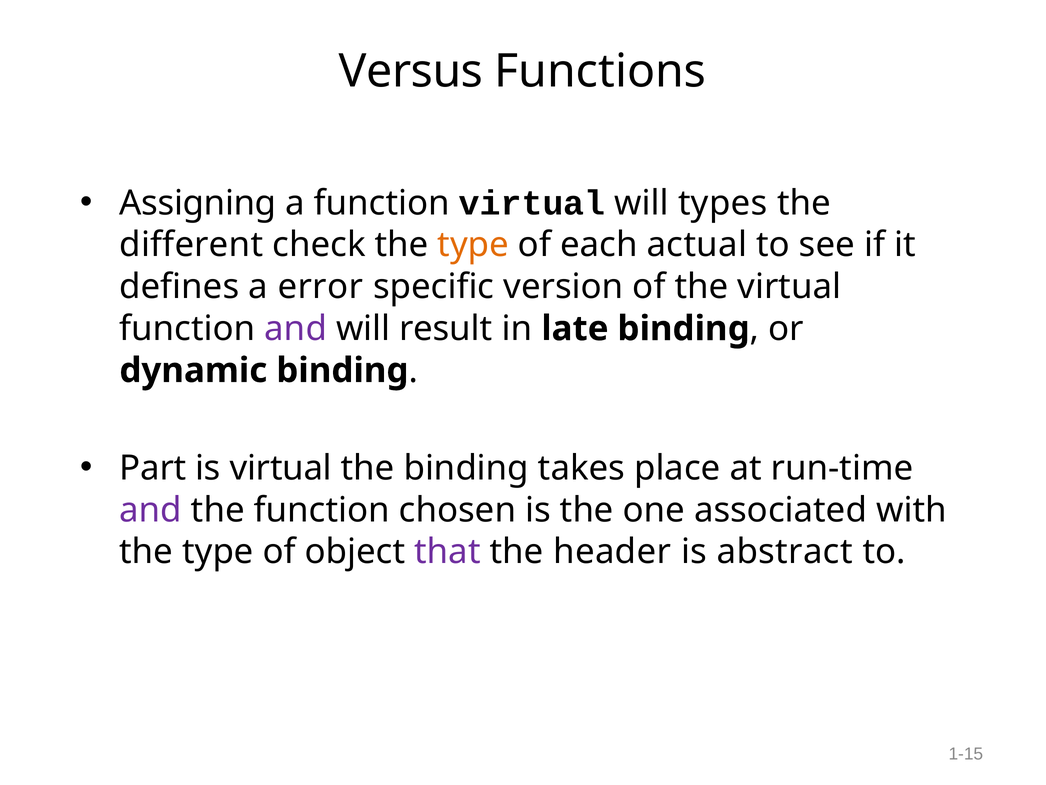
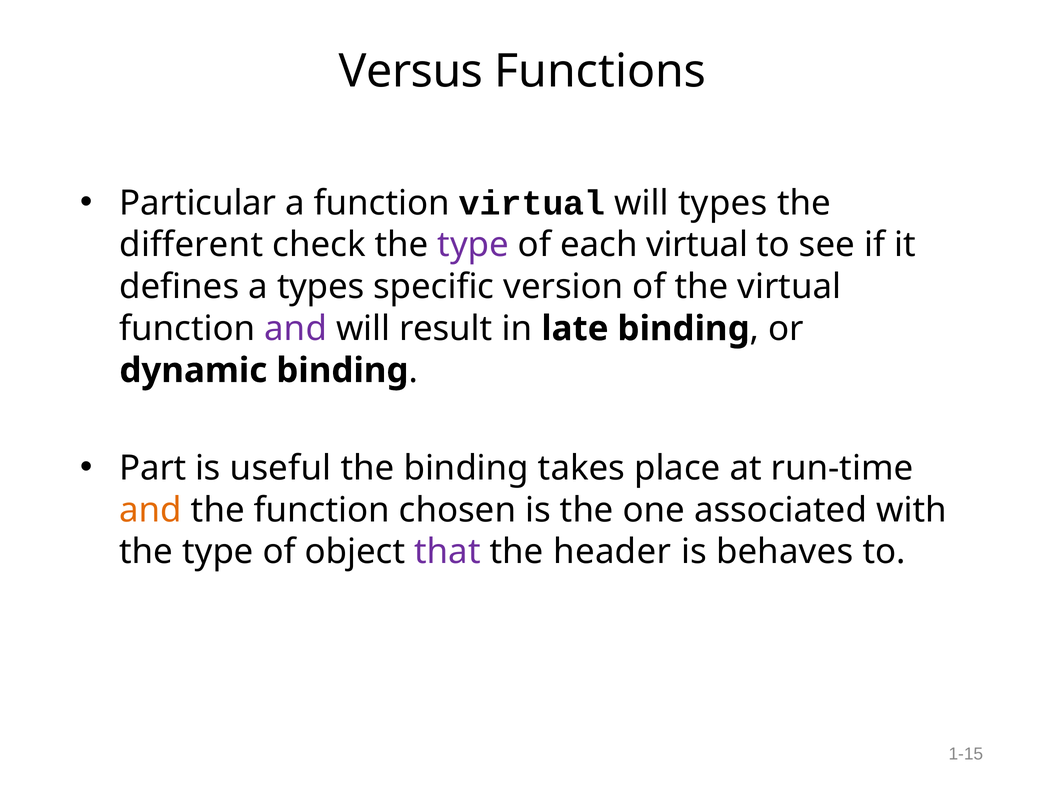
Assigning: Assigning -> Particular
type at (473, 245) colour: orange -> purple
each actual: actual -> virtual
a error: error -> types
is virtual: virtual -> useful
and at (151, 510) colour: purple -> orange
abstract: abstract -> behaves
